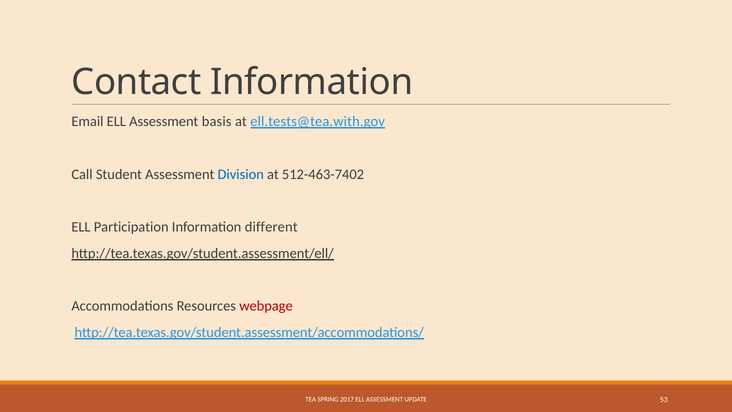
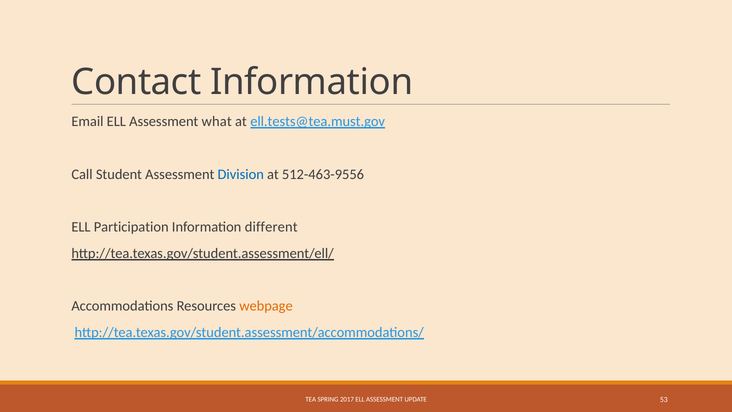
basis: basis -> what
ell.tests@tea.with.gov: ell.tests@tea.with.gov -> ell.tests@tea.must.gov
512-463-7402: 512-463-7402 -> 512-463-9556
webpage colour: red -> orange
